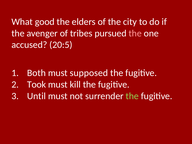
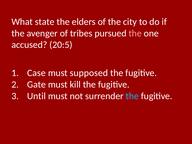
good: good -> state
Both: Both -> Case
Took: Took -> Gate
the at (132, 96) colour: light green -> light blue
